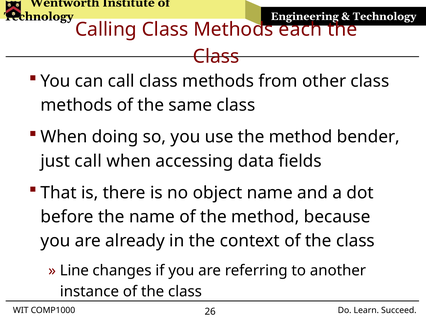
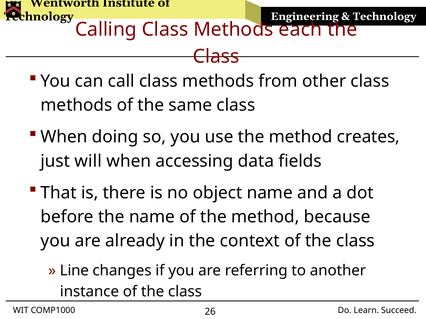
bender: bender -> creates
just call: call -> will
